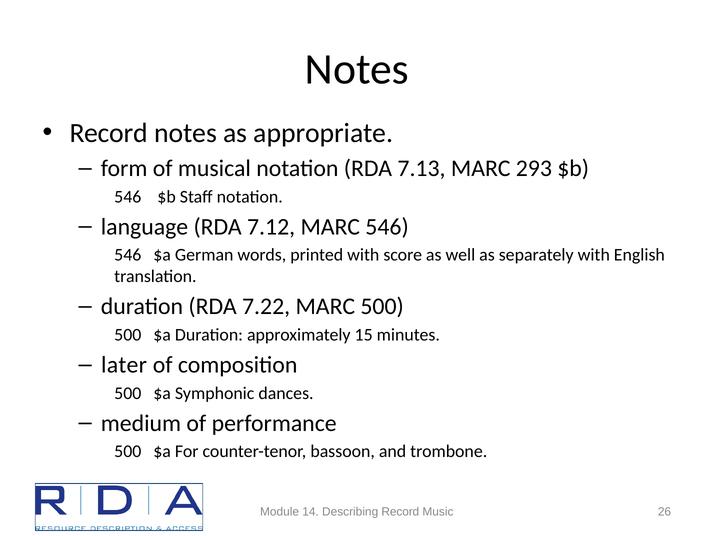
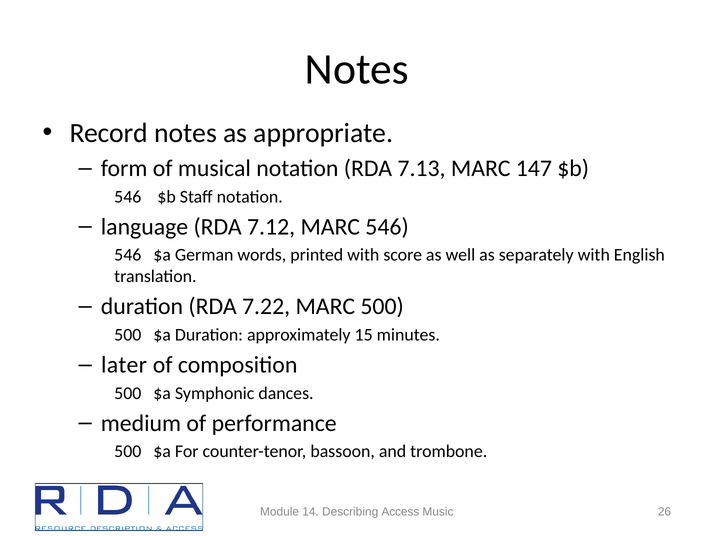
293: 293 -> 147
Describing Record: Record -> Access
